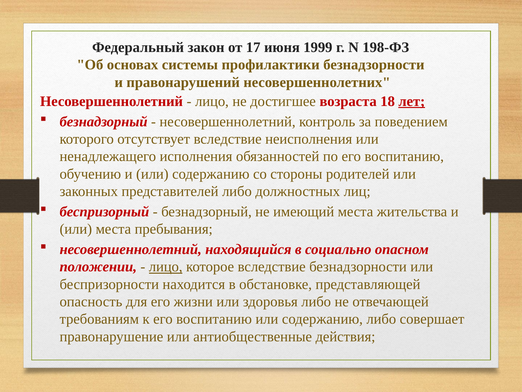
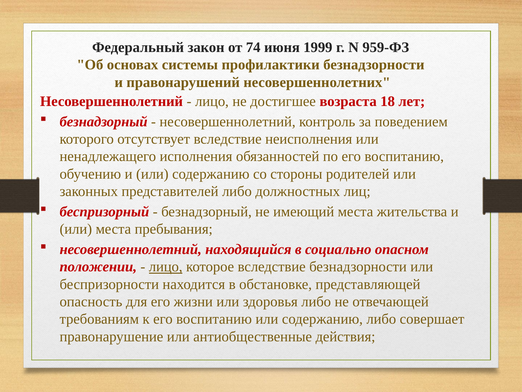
17: 17 -> 74
198-ФЗ: 198-ФЗ -> 959-ФЗ
лет underline: present -> none
